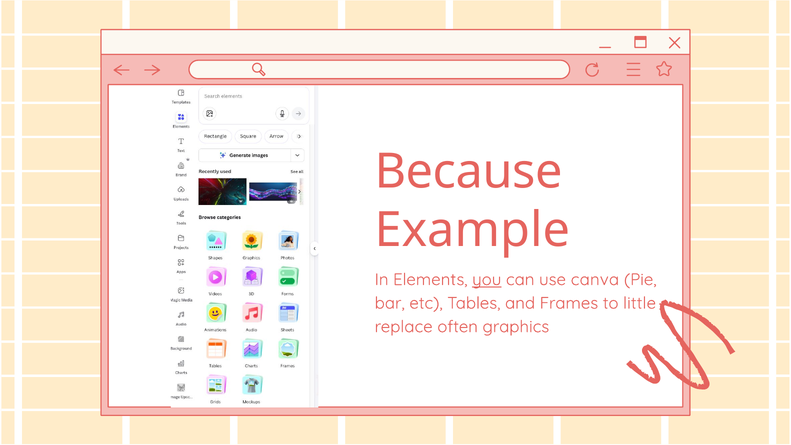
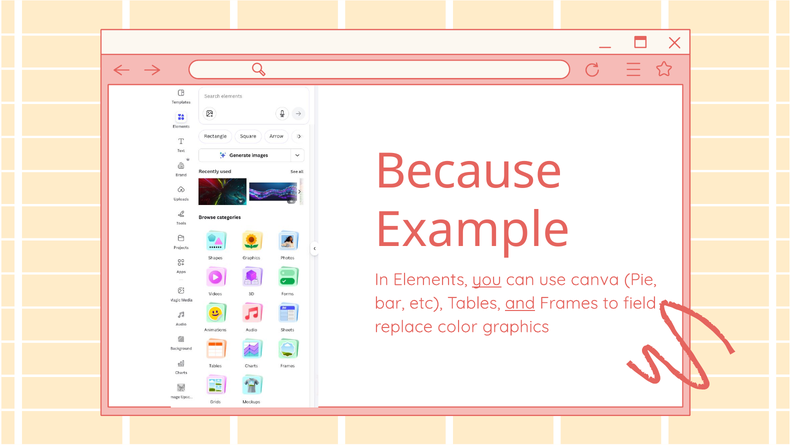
and underline: none -> present
little: little -> field
often: often -> color
